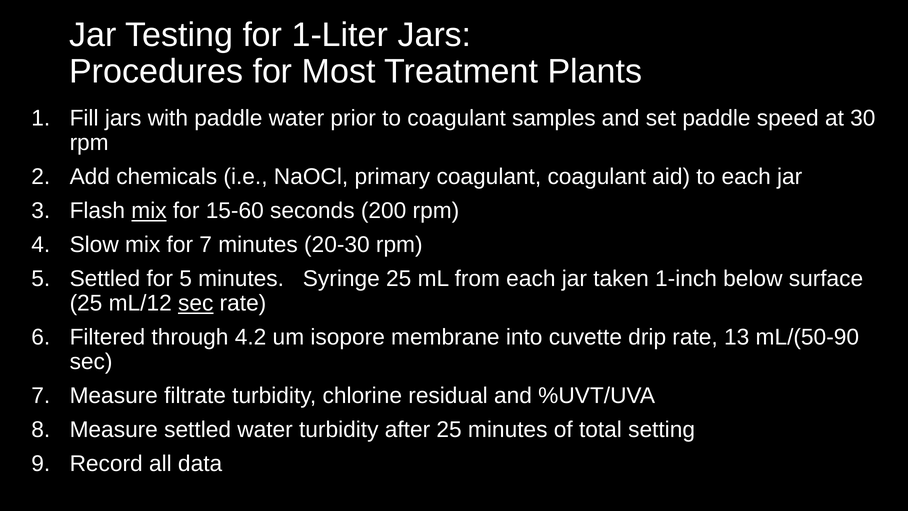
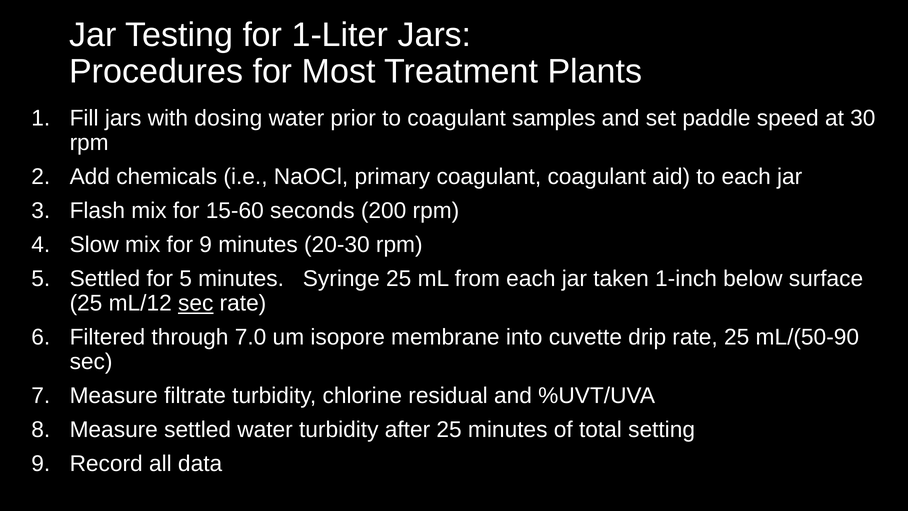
with paddle: paddle -> dosing
mix at (149, 211) underline: present -> none
for 7: 7 -> 9
4.2: 4.2 -> 7.0
rate 13: 13 -> 25
